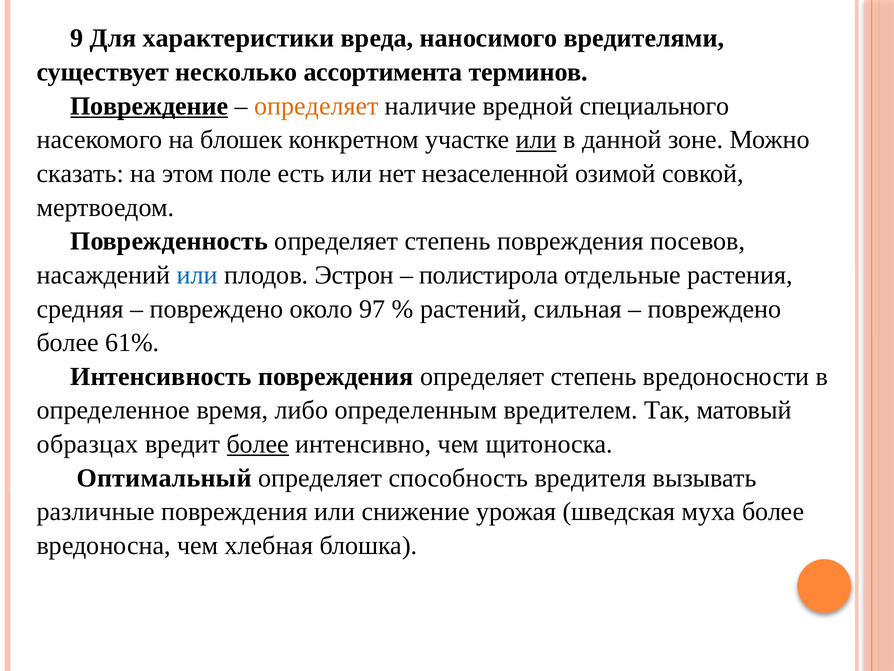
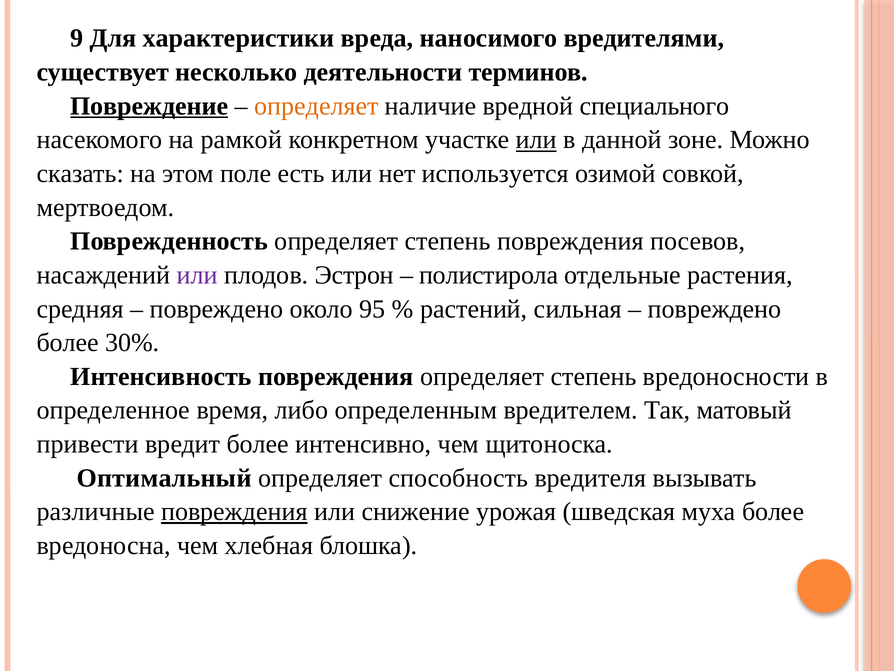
ассортимента: ассортимента -> деятельности
блошек: блошек -> рамкой
незаселенной: незаселенной -> используется
или at (197, 275) colour: blue -> purple
97: 97 -> 95
61%: 61% -> 30%
образцах: образцах -> привести
более at (258, 444) underline: present -> none
повреждения at (234, 511) underline: none -> present
